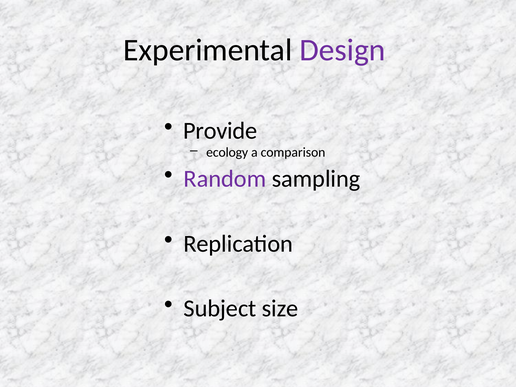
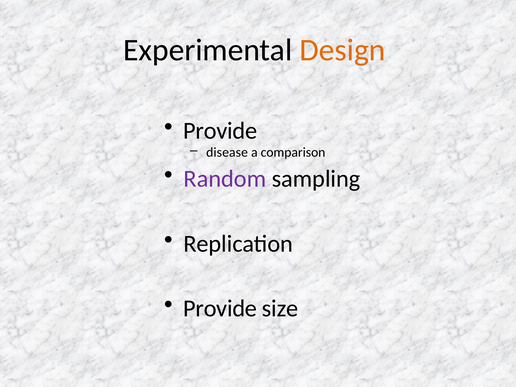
Design colour: purple -> orange
ecology: ecology -> disease
Subject at (220, 309): Subject -> Provide
